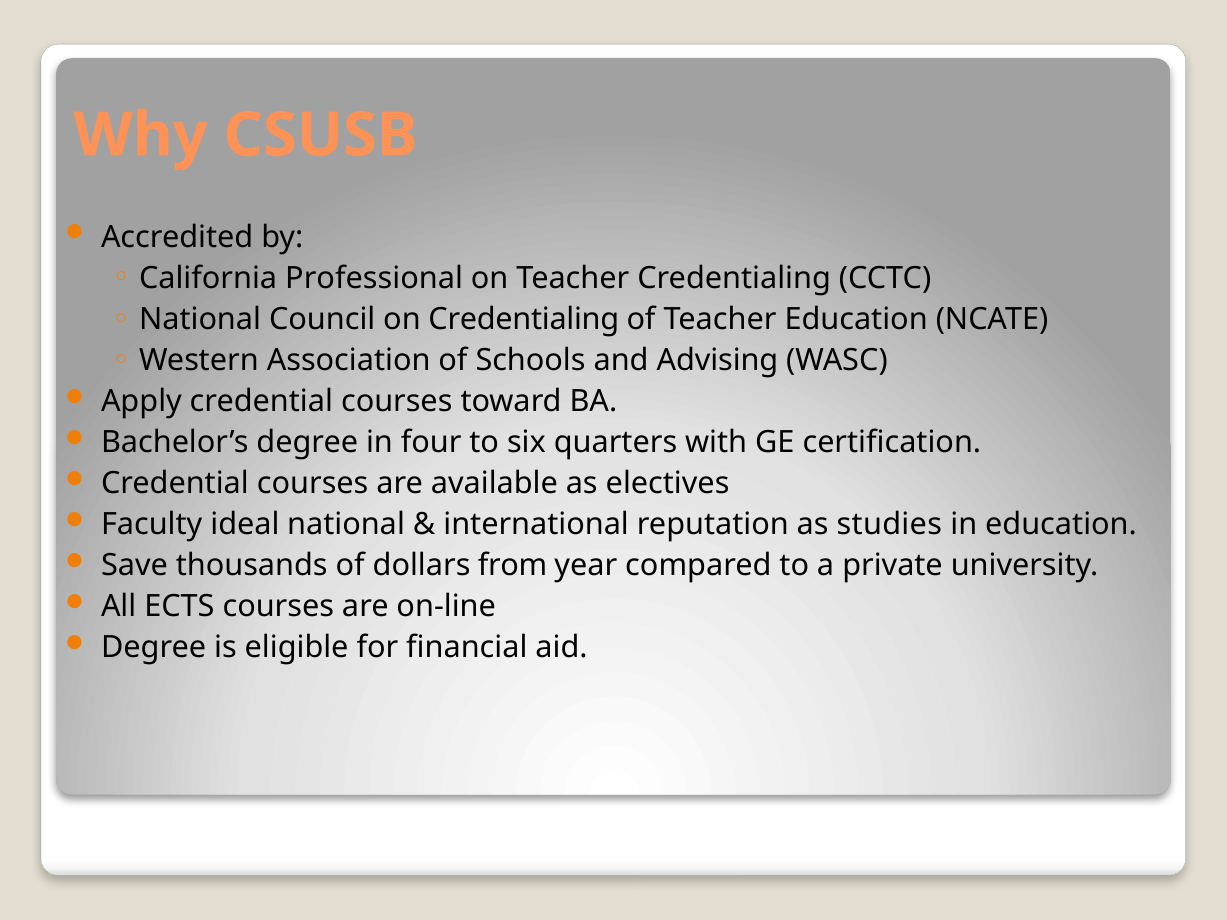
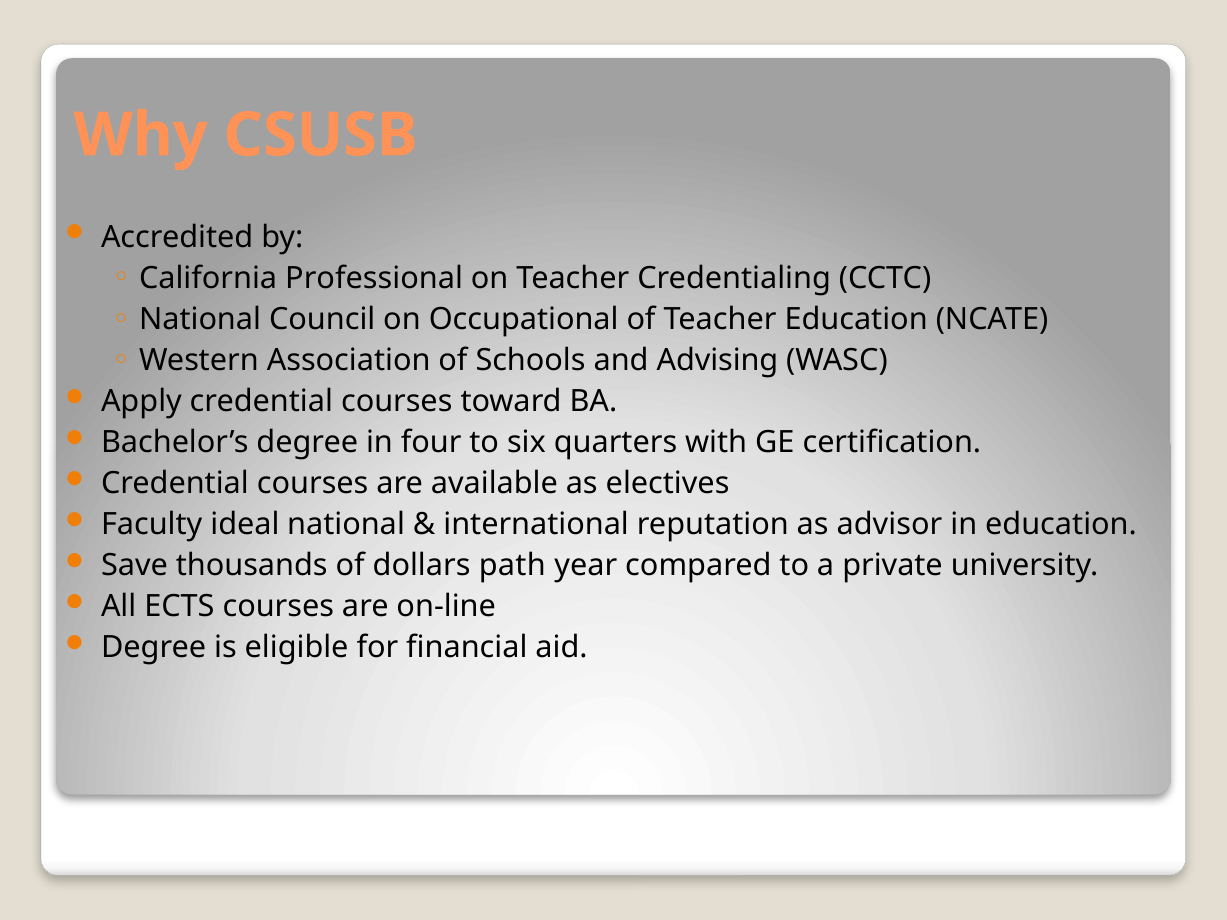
on Credentialing: Credentialing -> Occupational
studies: studies -> advisor
from: from -> path
